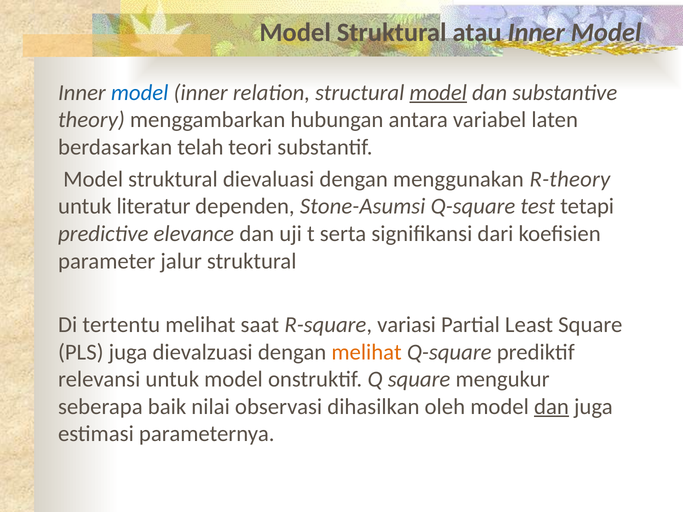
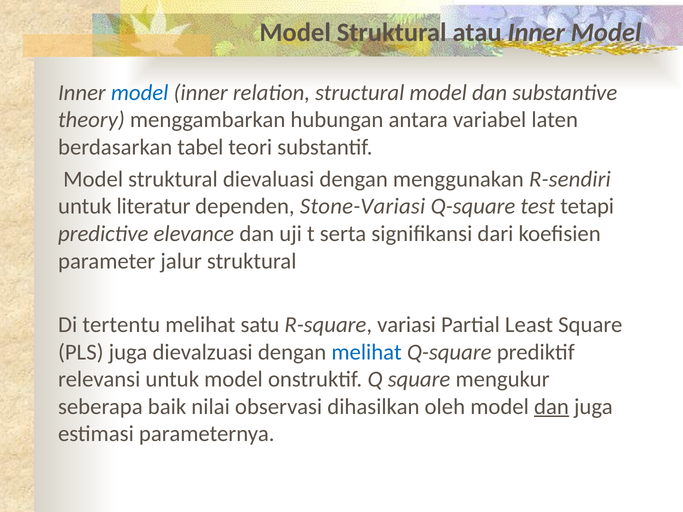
model at (438, 93) underline: present -> none
telah: telah -> tabel
R-theory: R-theory -> R-sendiri
Stone-Asumsi: Stone-Asumsi -> Stone-Variasi
saat: saat -> satu
melihat at (367, 352) colour: orange -> blue
